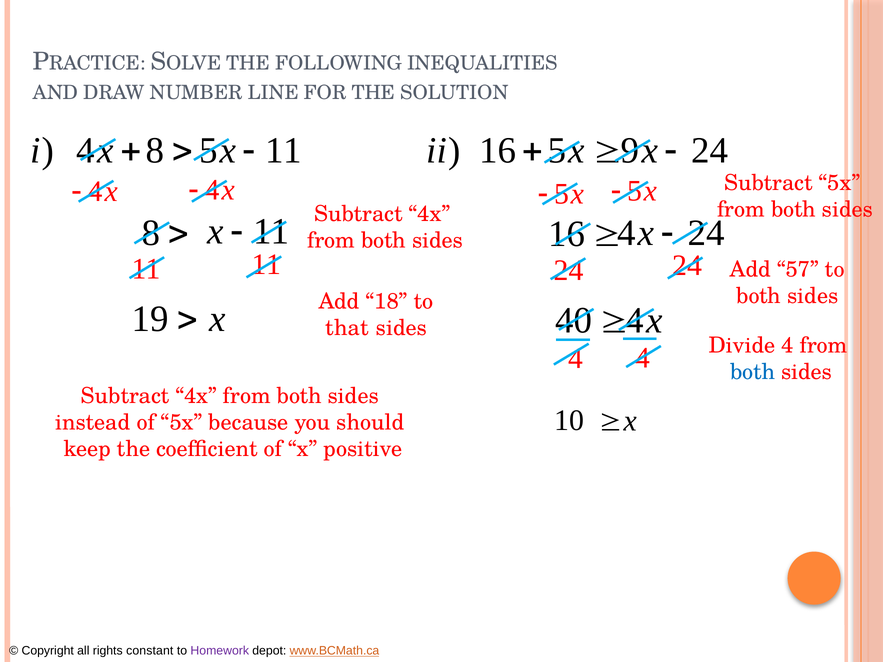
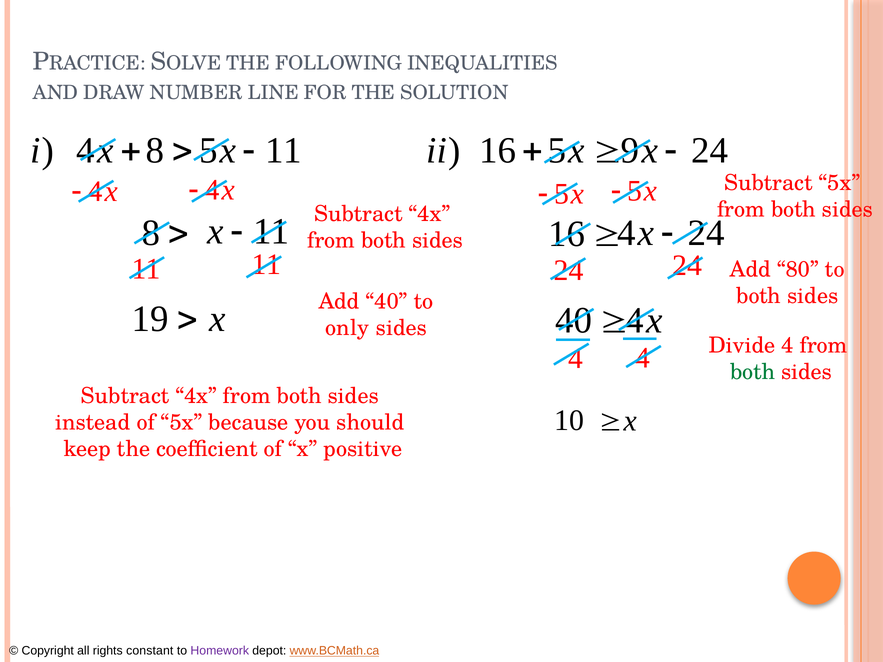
57: 57 -> 80
Add 18: 18 -> 40
that: that -> only
both at (753, 372) colour: blue -> green
